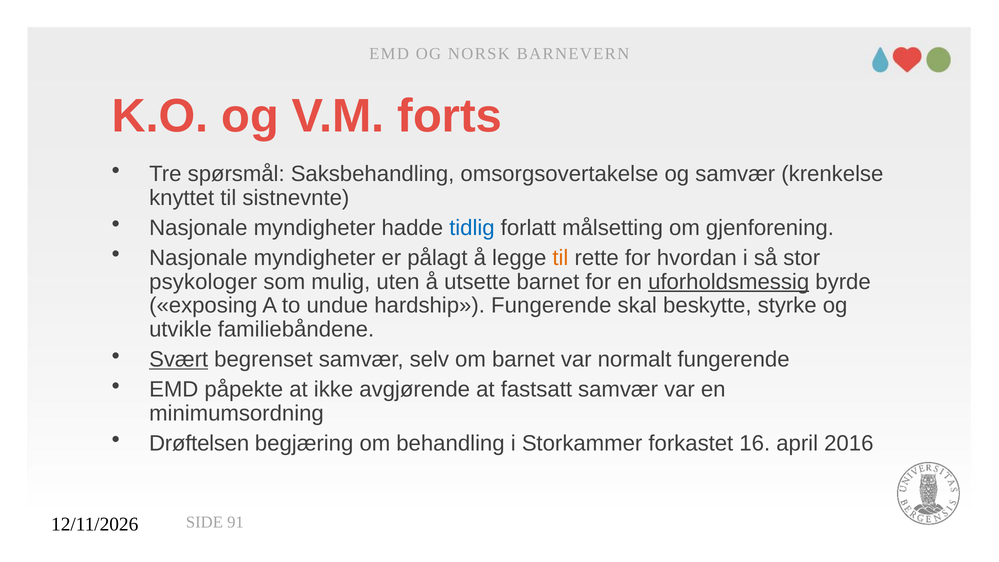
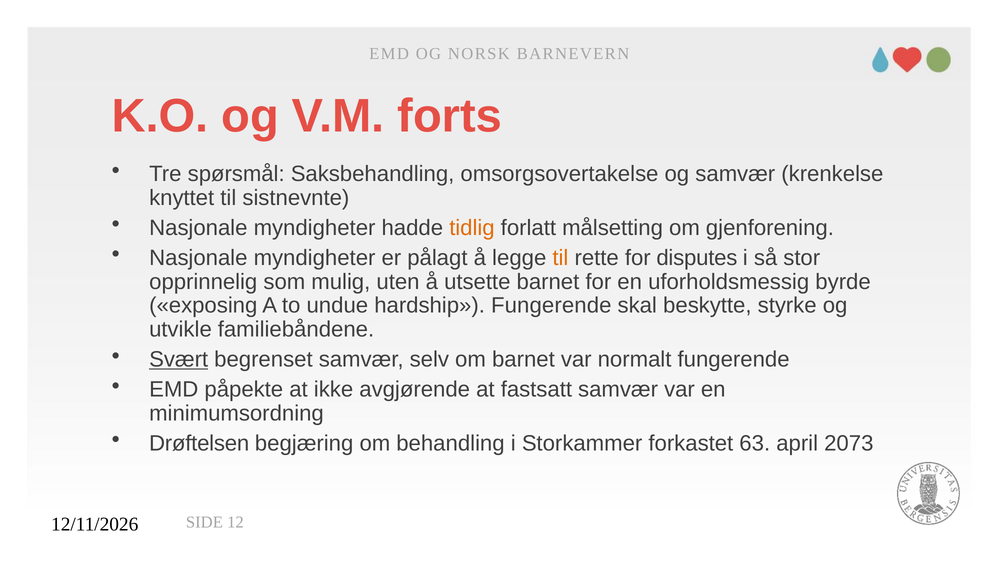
tidlig colour: blue -> orange
hvordan: hvordan -> disputes
psykologer: psykologer -> opprinnelig
uforholdsmessig underline: present -> none
16: 16 -> 63
2016: 2016 -> 2073
91: 91 -> 12
